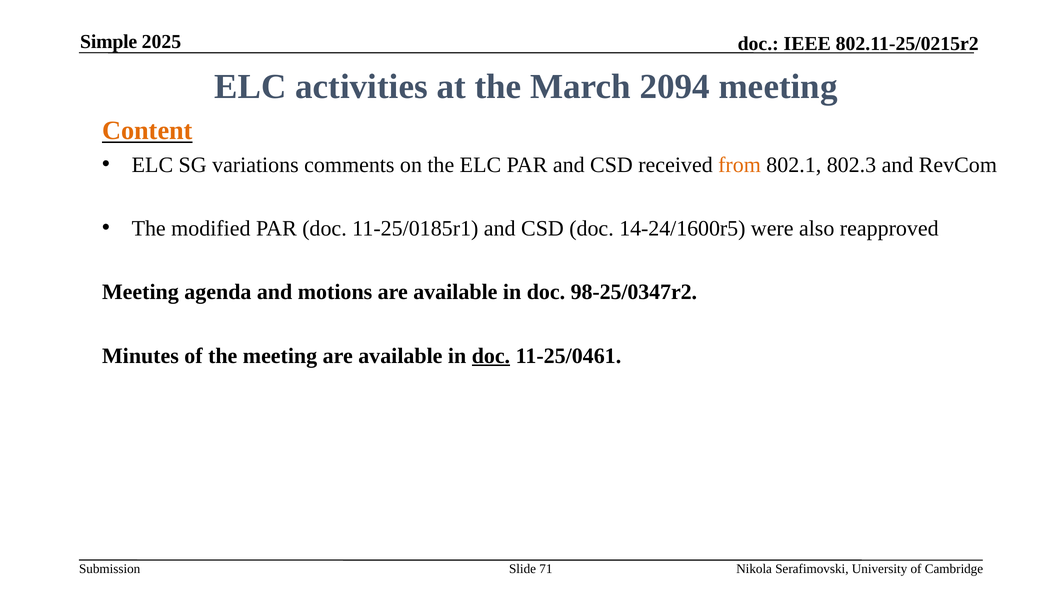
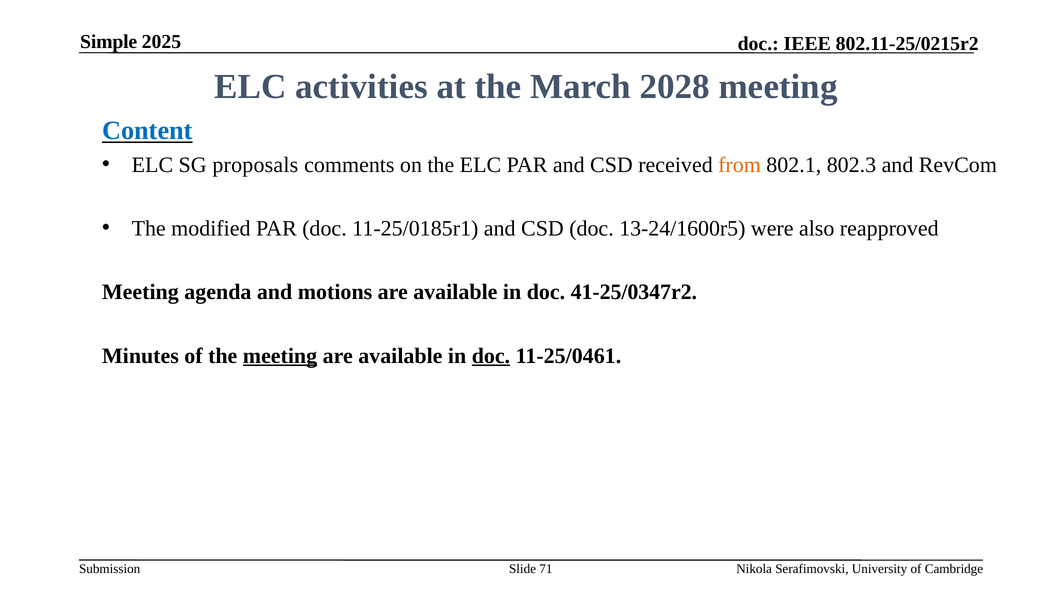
2094: 2094 -> 2028
Content colour: orange -> blue
variations: variations -> proposals
14-24/1600r5: 14-24/1600r5 -> 13-24/1600r5
98-25/0347r2: 98-25/0347r2 -> 41-25/0347r2
meeting at (280, 355) underline: none -> present
